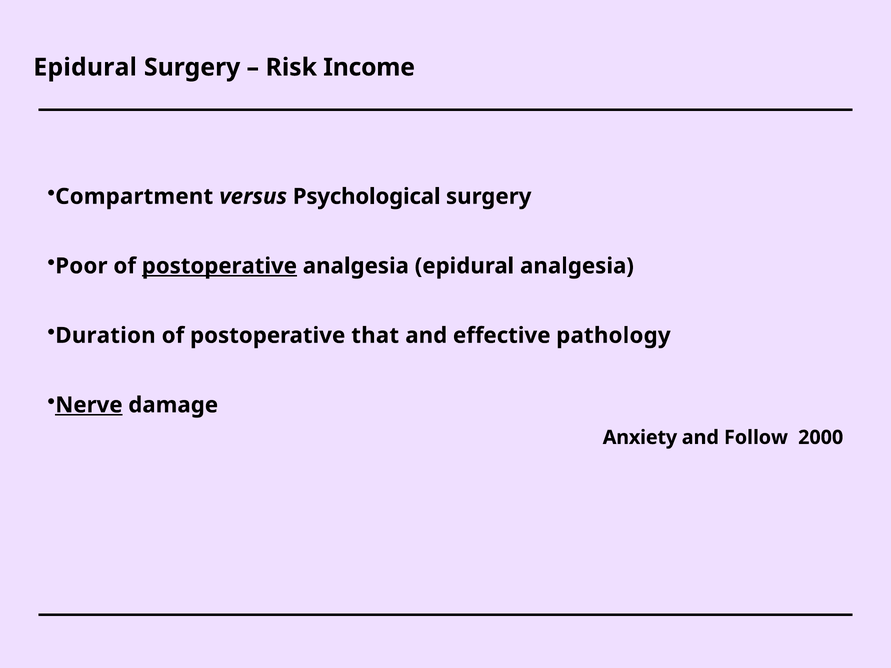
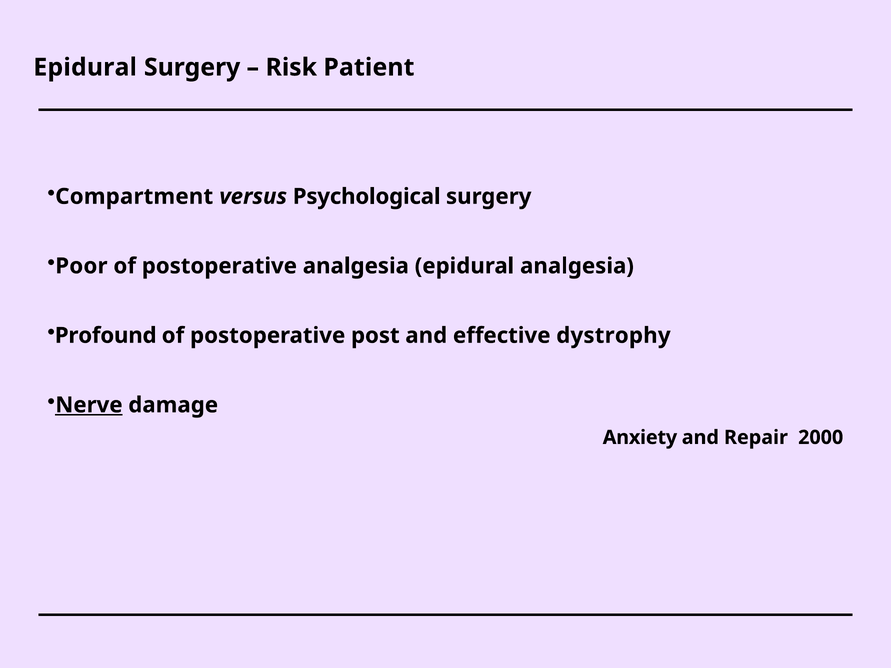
Income: Income -> Patient
postoperative at (219, 266) underline: present -> none
Duration: Duration -> Profound
that: that -> post
pathology: pathology -> dystrophy
Follow: Follow -> Repair
